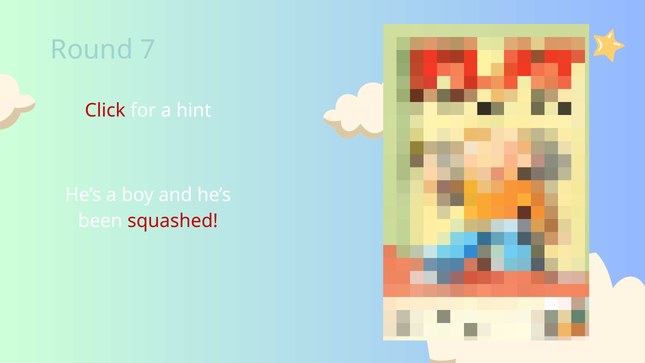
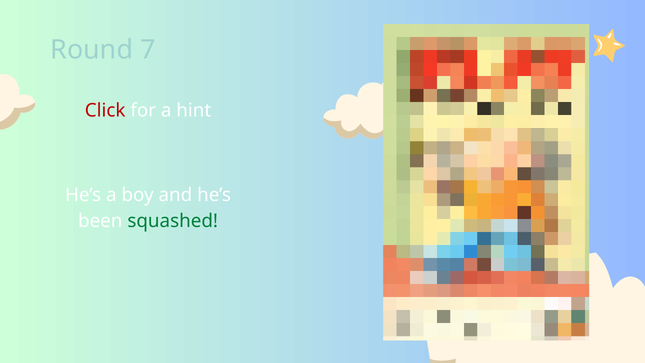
squashed colour: red -> green
